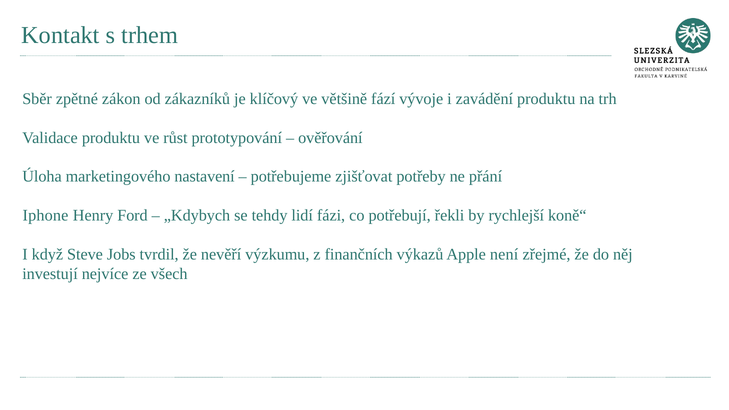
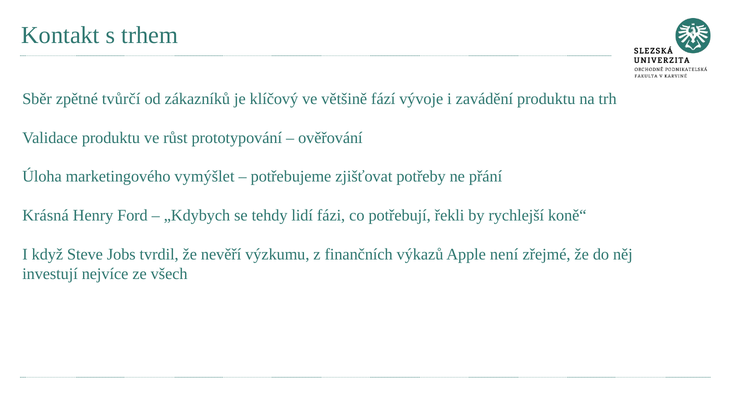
zákon: zákon -> tvůrčí
nastavení: nastavení -> vymýšlet
Iphone: Iphone -> Krásná
